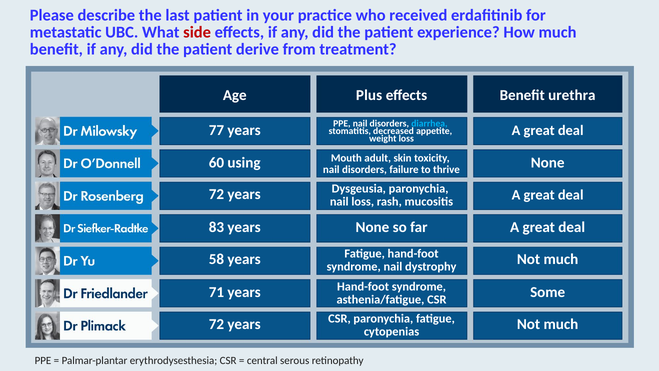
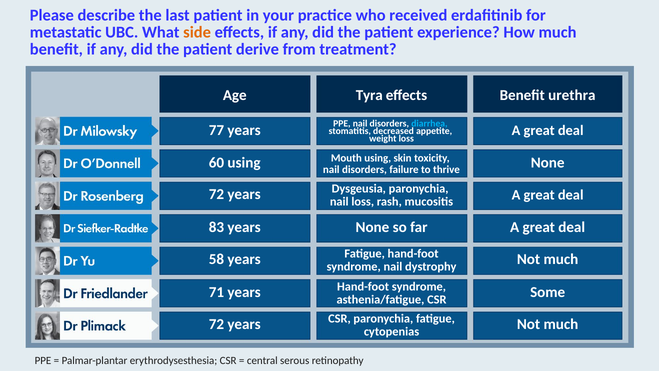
side colour: red -> orange
Plus: Plus -> Tyra
Mouth adult: adult -> using
